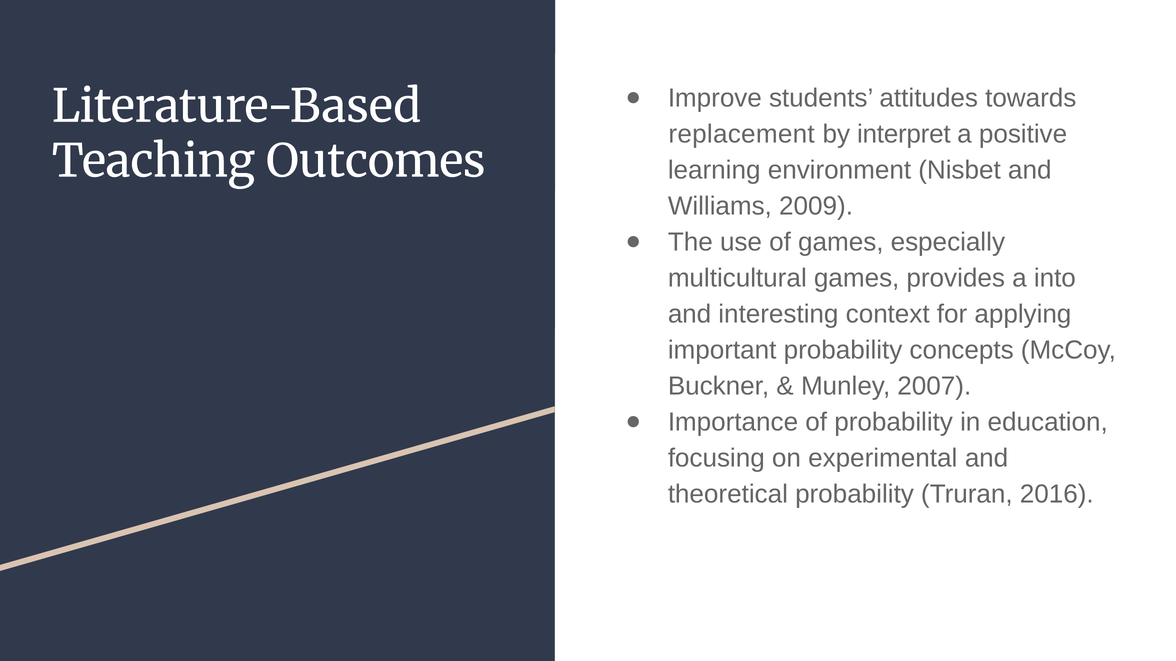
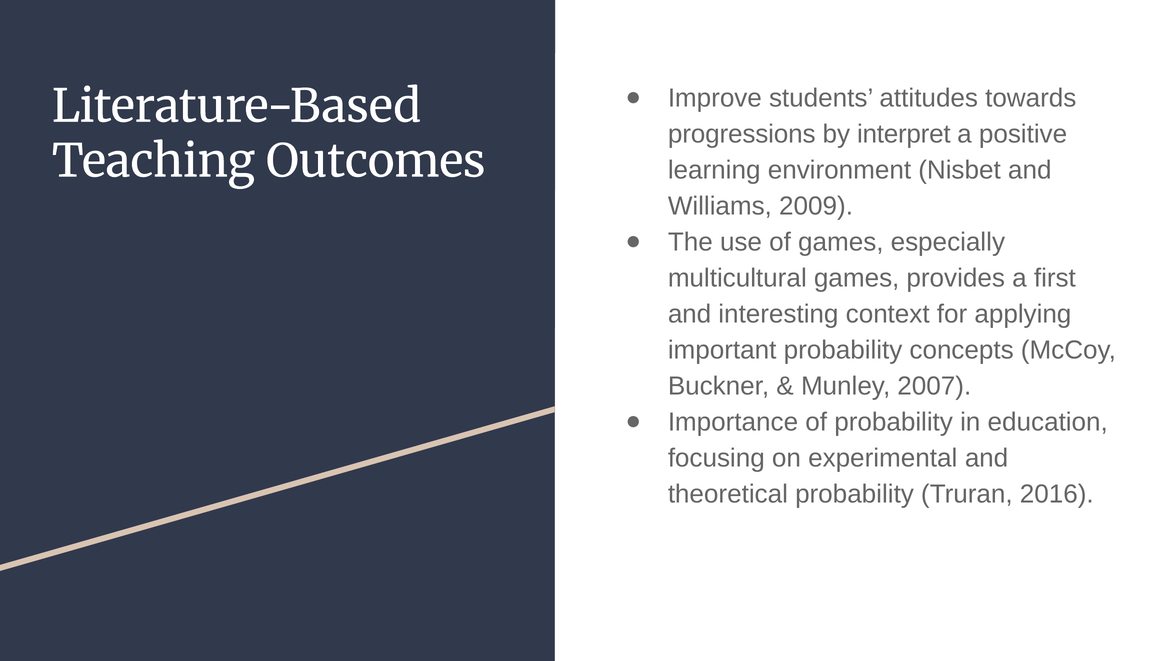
replacement: replacement -> progressions
into: into -> first
